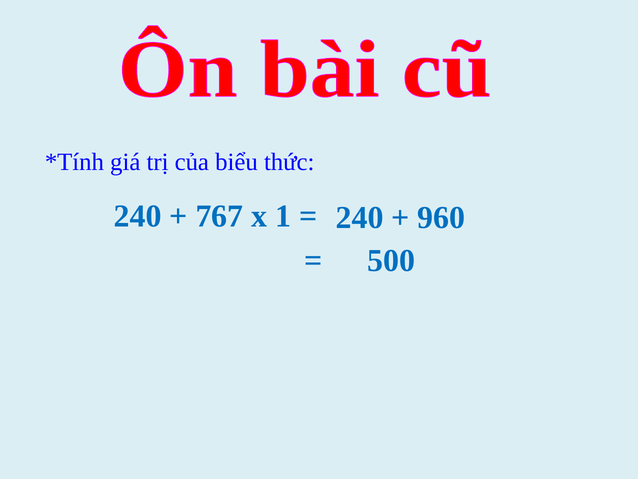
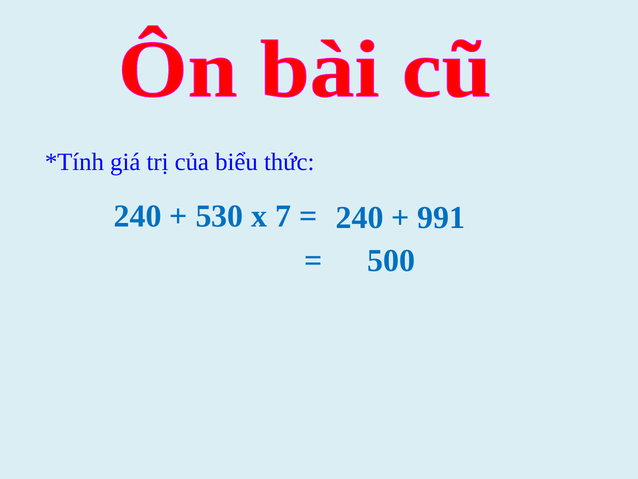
767: 767 -> 530
1: 1 -> 7
960: 960 -> 991
